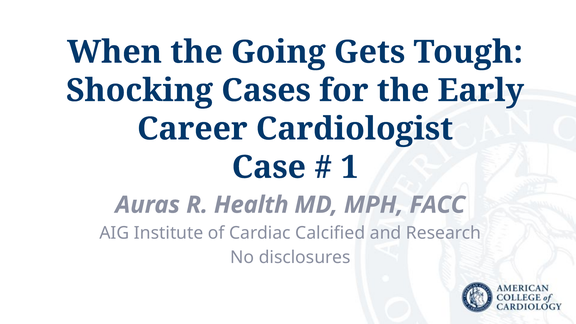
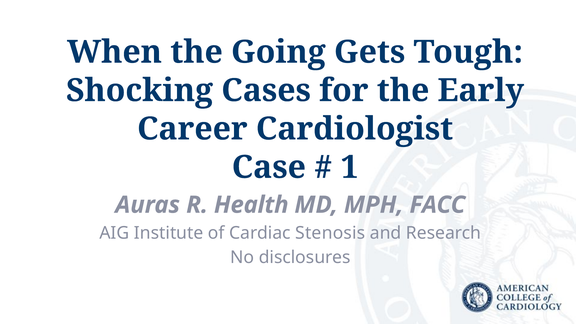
Calcified: Calcified -> Stenosis
